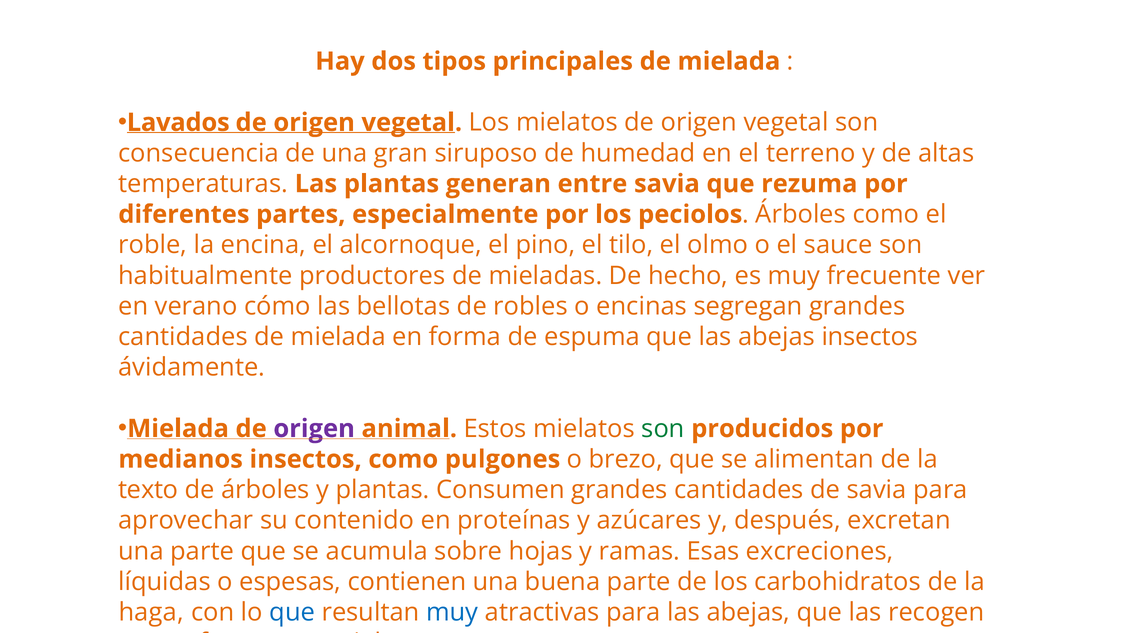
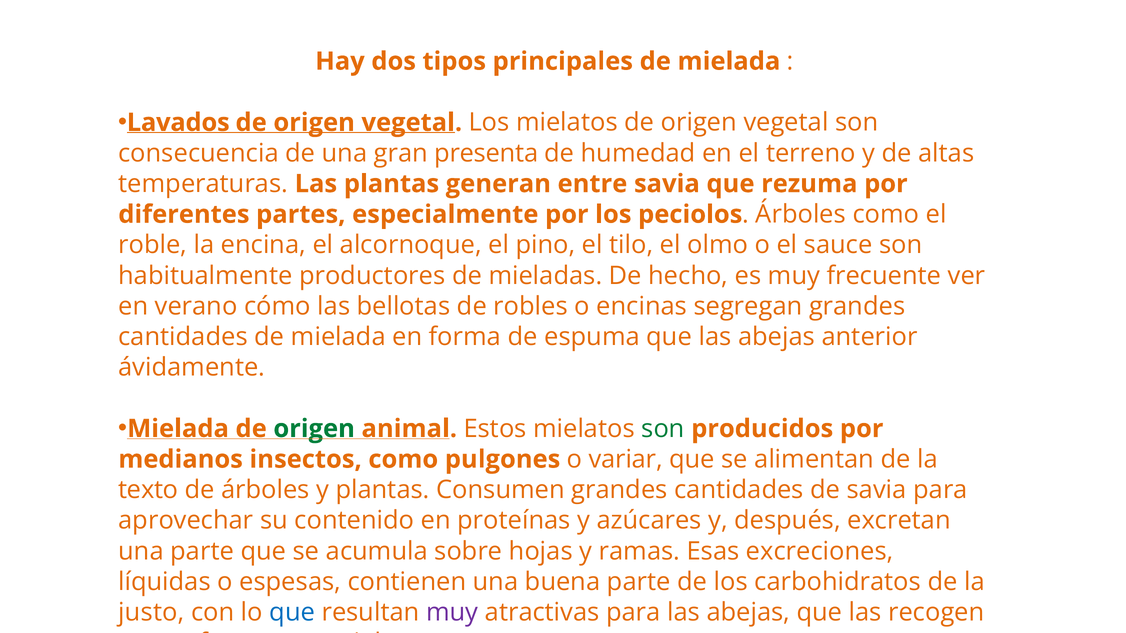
siruposo: siruposo -> presenta
abejas insectos: insectos -> anterior
origen at (314, 429) colour: purple -> green
brezo: brezo -> variar
haga: haga -> justo
muy at (452, 613) colour: blue -> purple
